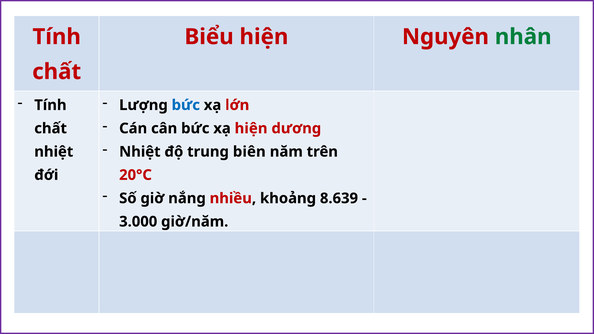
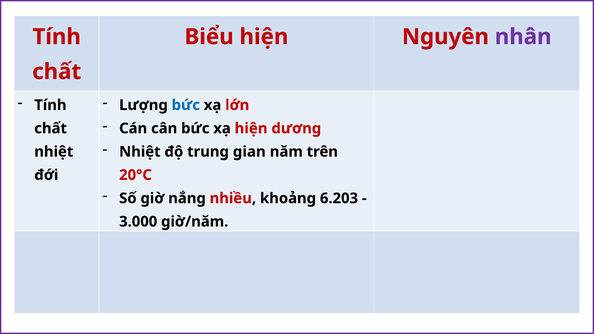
nhân colour: green -> purple
biên: biên -> gian
8.639: 8.639 -> 6.203
